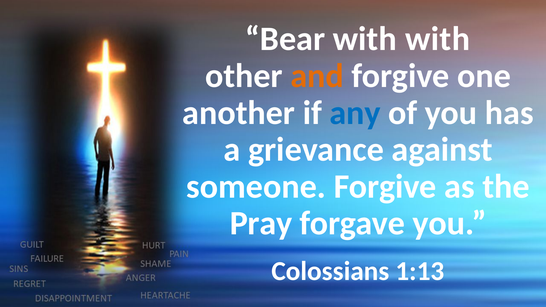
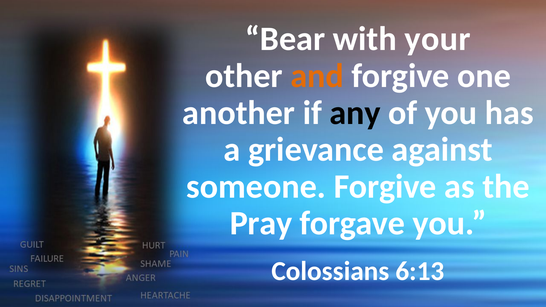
with with: with -> your
any colour: blue -> black
1:13: 1:13 -> 6:13
